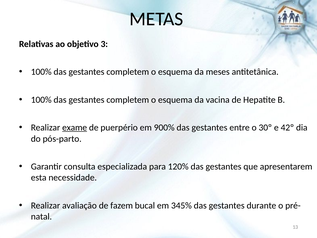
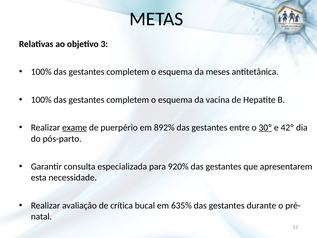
900%: 900% -> 892%
30º underline: none -> present
120%: 120% -> 920%
fazem: fazem -> crítica
345%: 345% -> 635%
